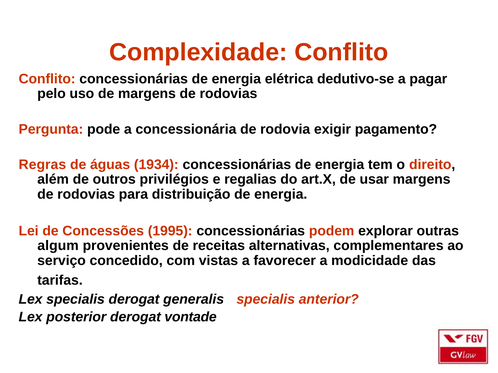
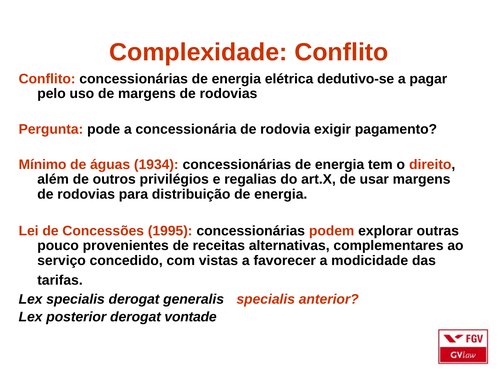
Regras: Regras -> Mínimo
algum: algum -> pouco
